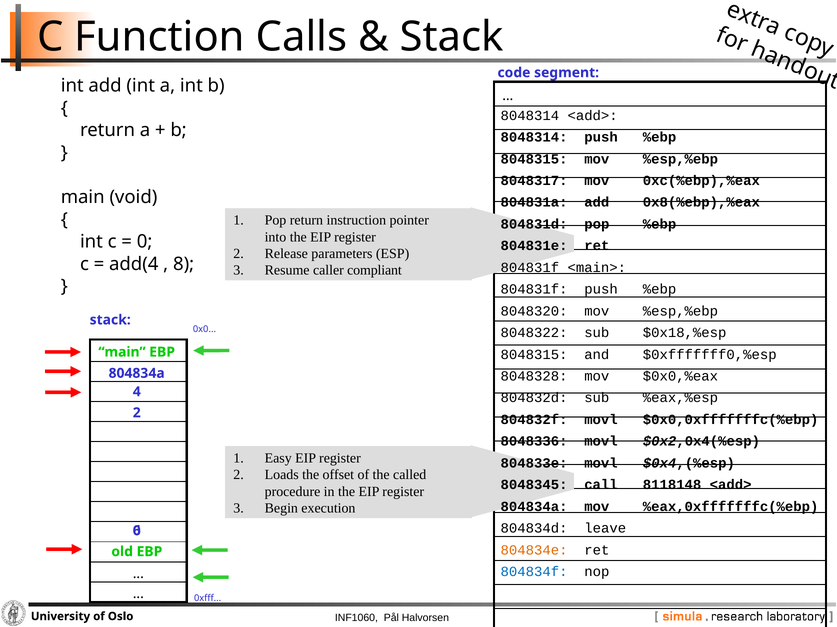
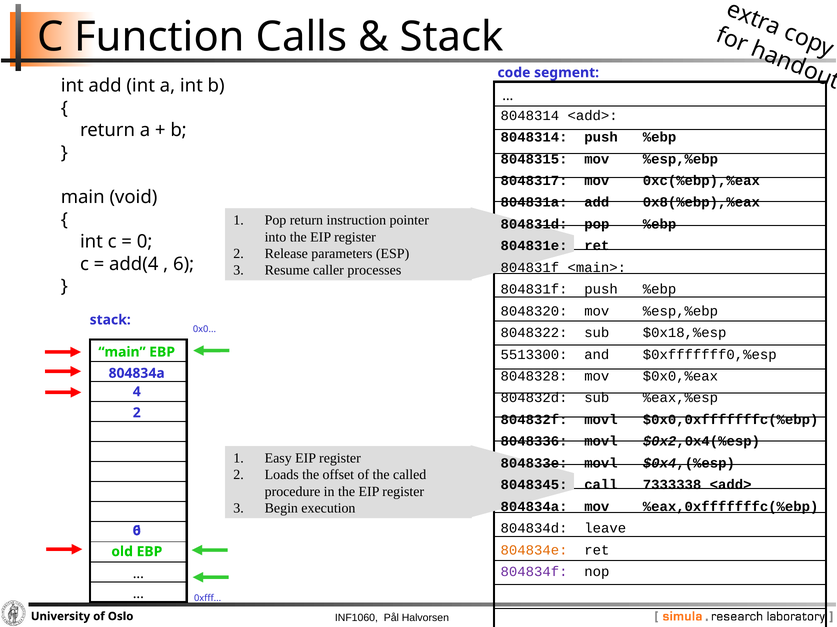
8 at (184, 264): 8 -> 6
compliant: compliant -> processes
8048315 at (534, 355): 8048315 -> 5513300
8118148: 8118148 -> 7333338
804834f colour: blue -> purple
